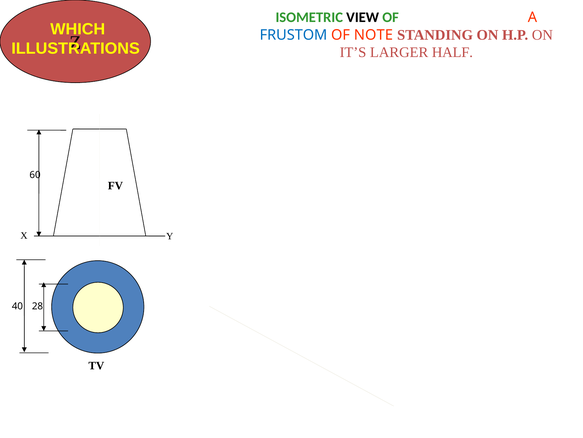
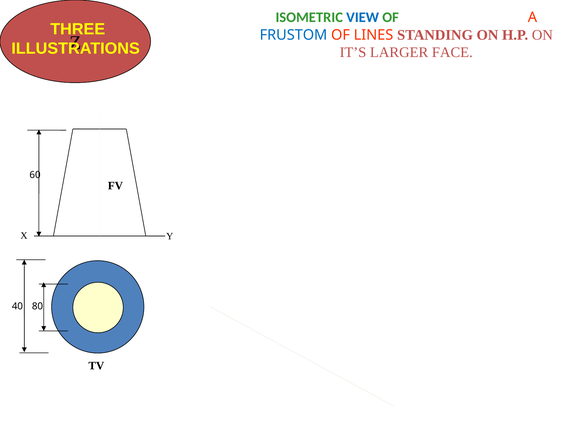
VIEW colour: black -> blue
WHICH: WHICH -> THREE
NOTE: NOTE -> LINES
HALF: HALF -> FACE
28: 28 -> 80
